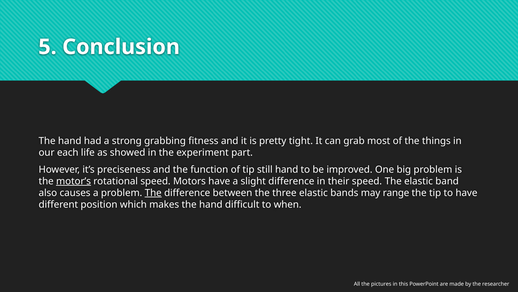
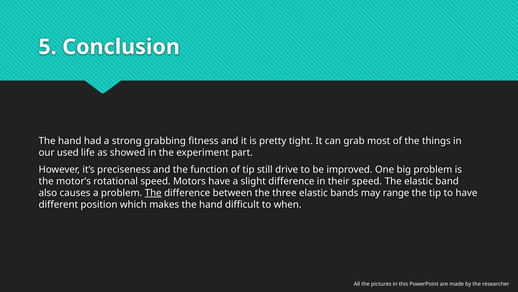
each: each -> used
still hand: hand -> drive
motor’s underline: present -> none
